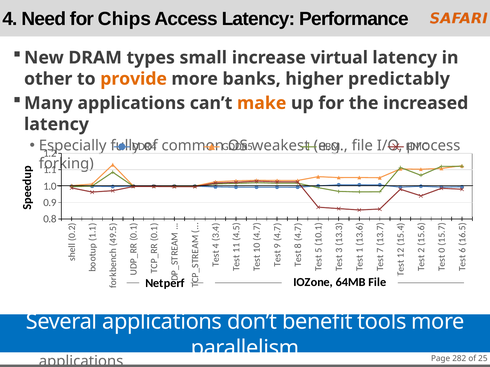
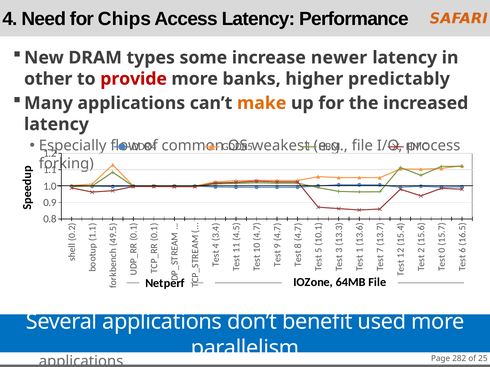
small: small -> some
virtual: virtual -> newer
provide colour: orange -> red
fully: fully -> flow
tools: tools -> used
